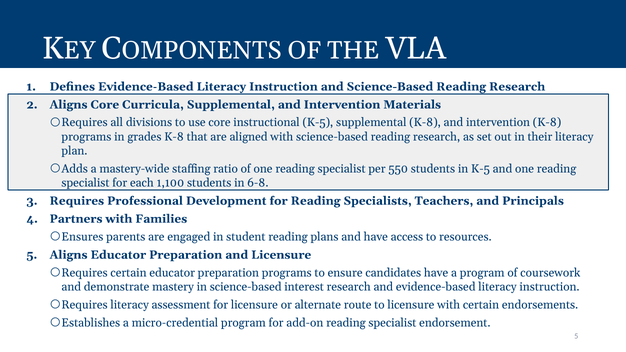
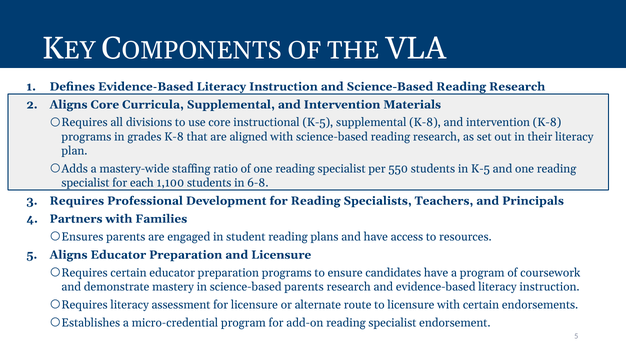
science-based interest: interest -> parents
